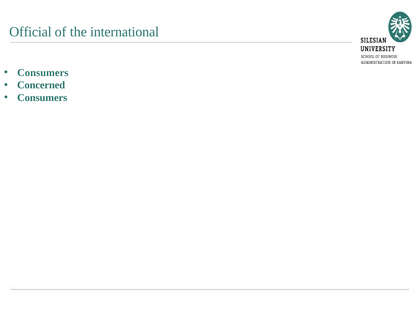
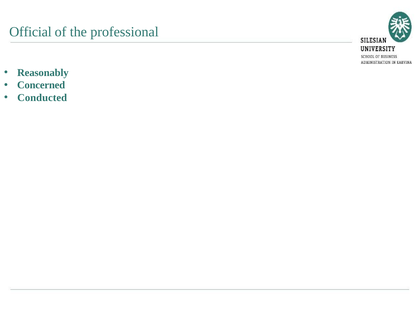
international: international -> professional
Consumers at (43, 73): Consumers -> Reasonably
Consumers at (42, 98): Consumers -> Conducted
